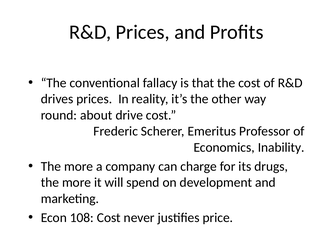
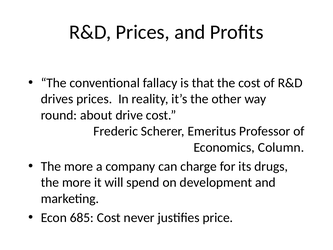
Inability: Inability -> Column
108: 108 -> 685
